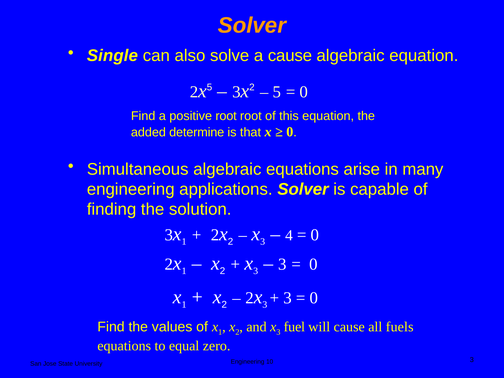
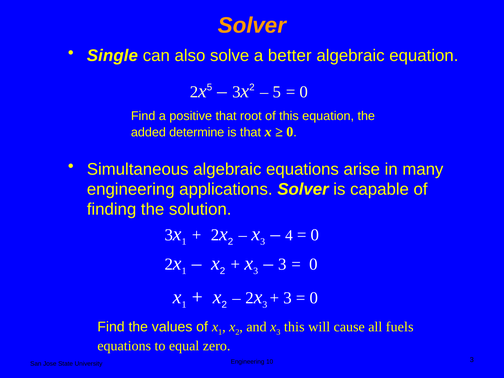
a cause: cause -> better
positive root: root -> that
3 fuel: fuel -> this
